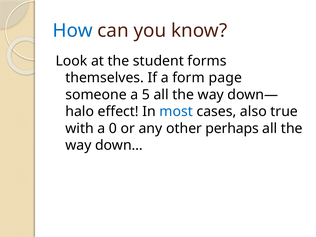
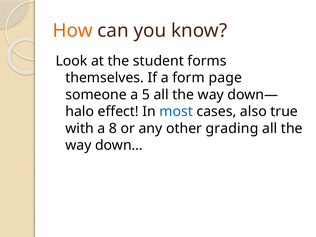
How colour: blue -> orange
0: 0 -> 8
perhaps: perhaps -> grading
